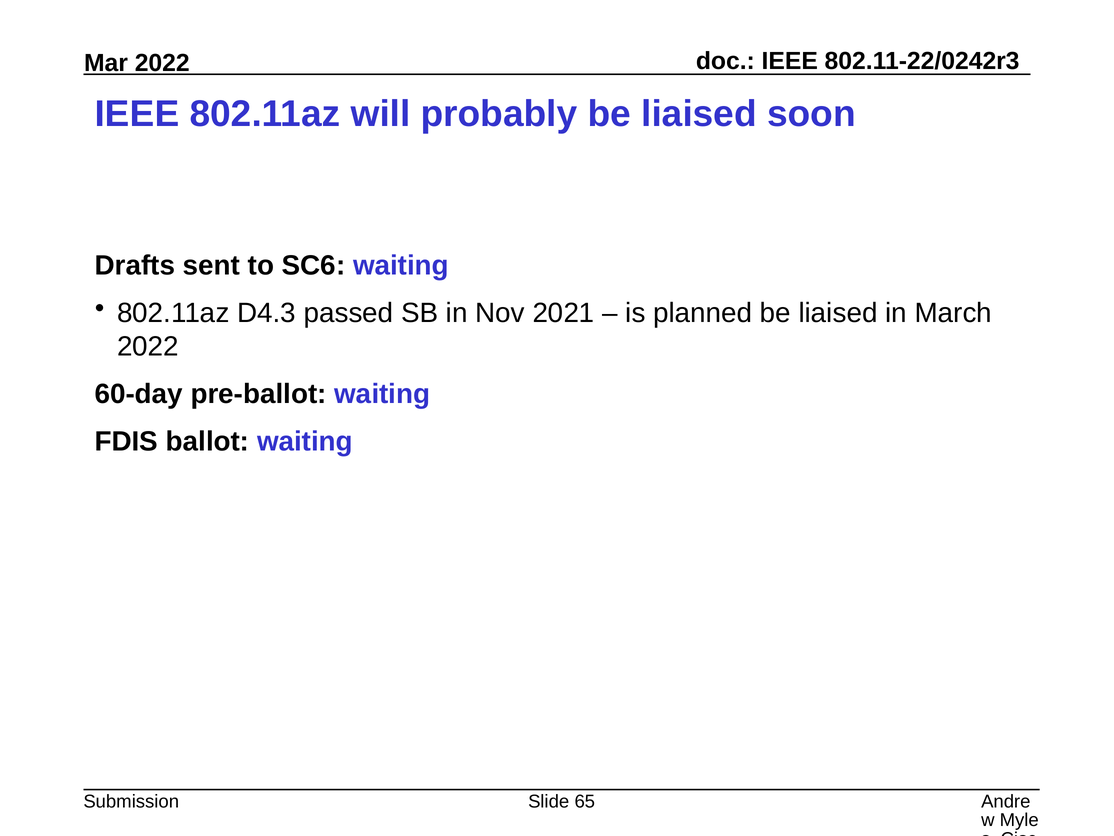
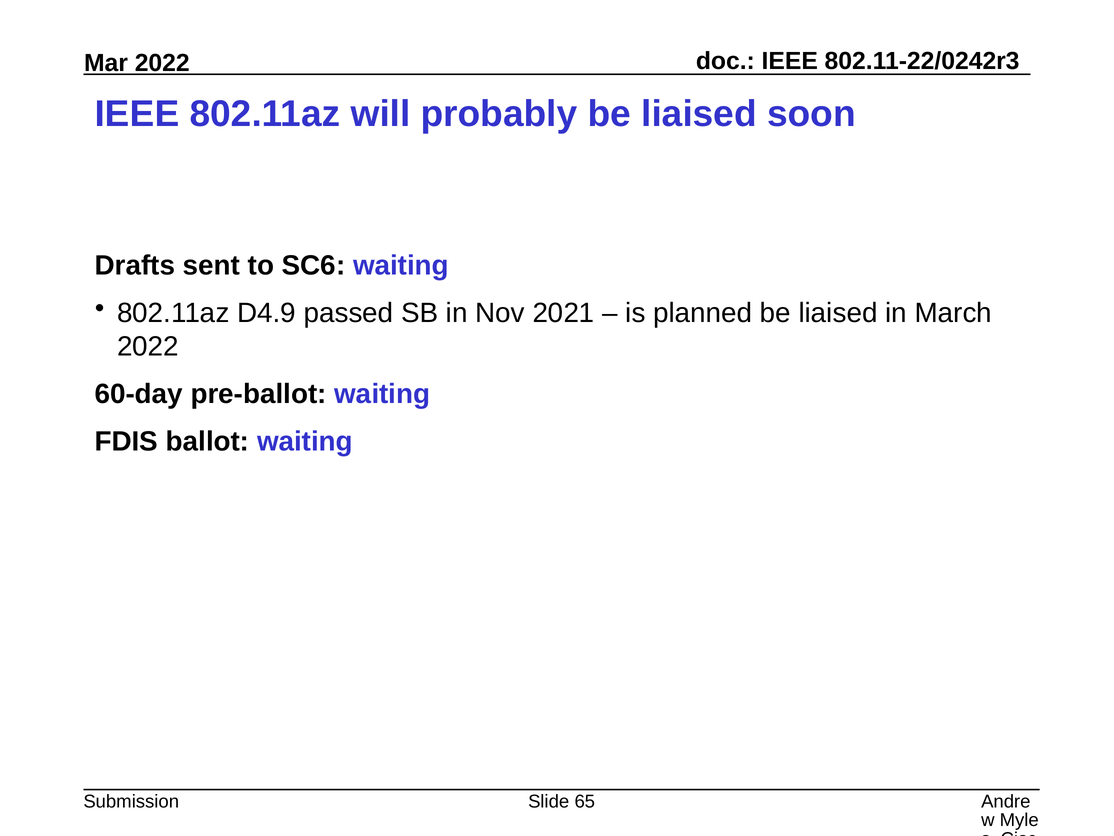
D4.3: D4.3 -> D4.9
